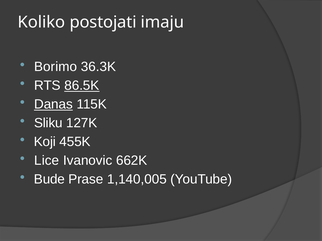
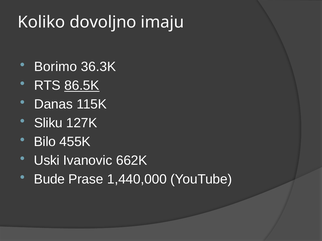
postojati: postojati -> dovoljno
Danas underline: present -> none
Koji: Koji -> Bilo
Lice: Lice -> Uski
1,140,005: 1,140,005 -> 1,440,000
